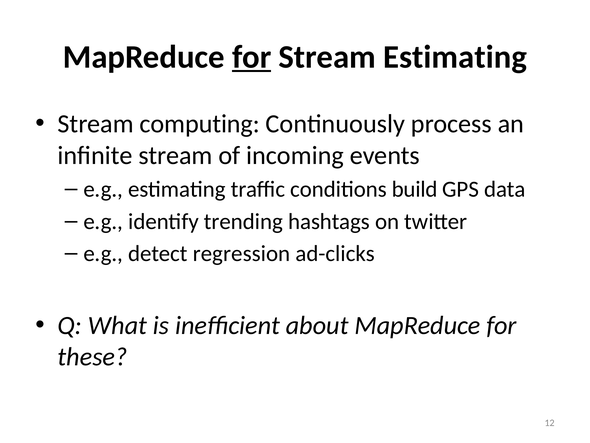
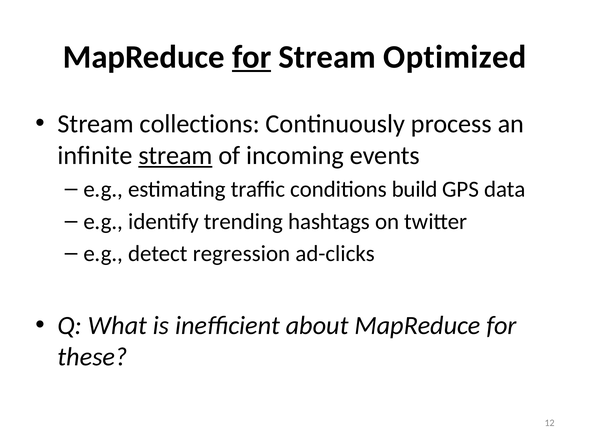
Stream Estimating: Estimating -> Optimized
computing: computing -> collections
stream at (175, 155) underline: none -> present
